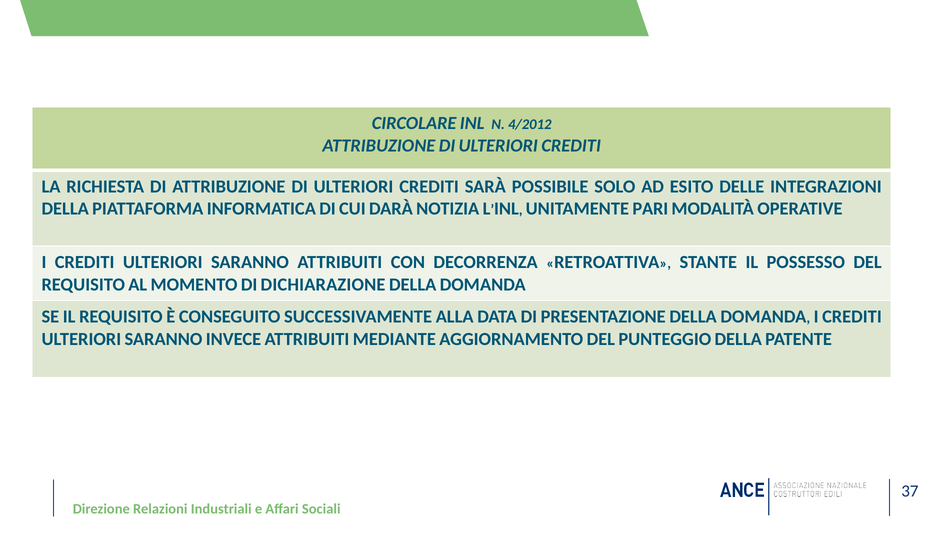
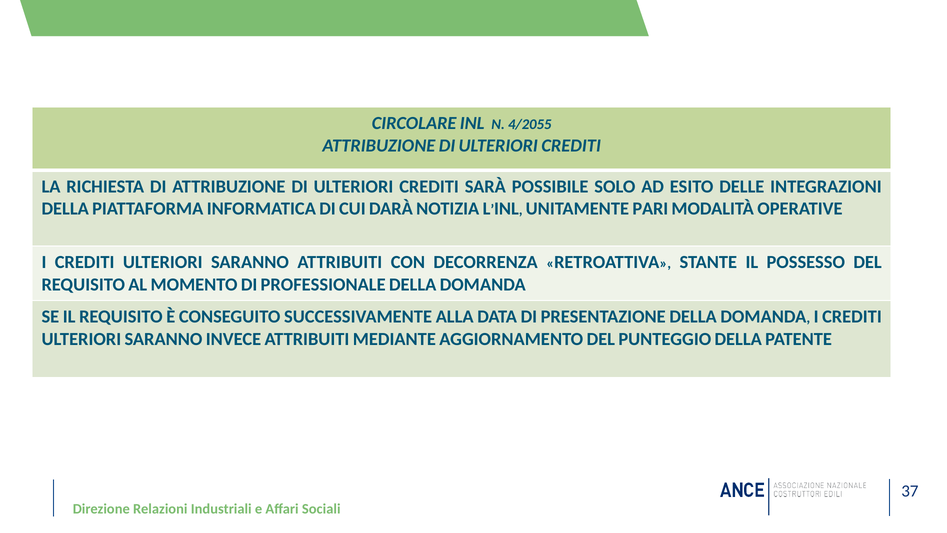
4/2012: 4/2012 -> 4/2055
DICHIARAZIONE: DICHIARAZIONE -> PROFESSIONALE
